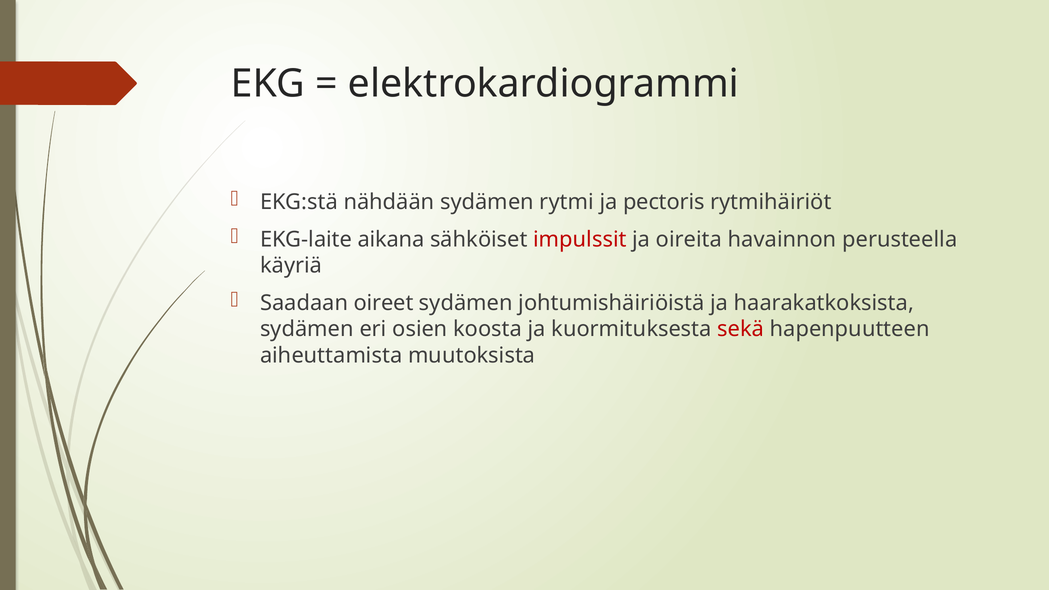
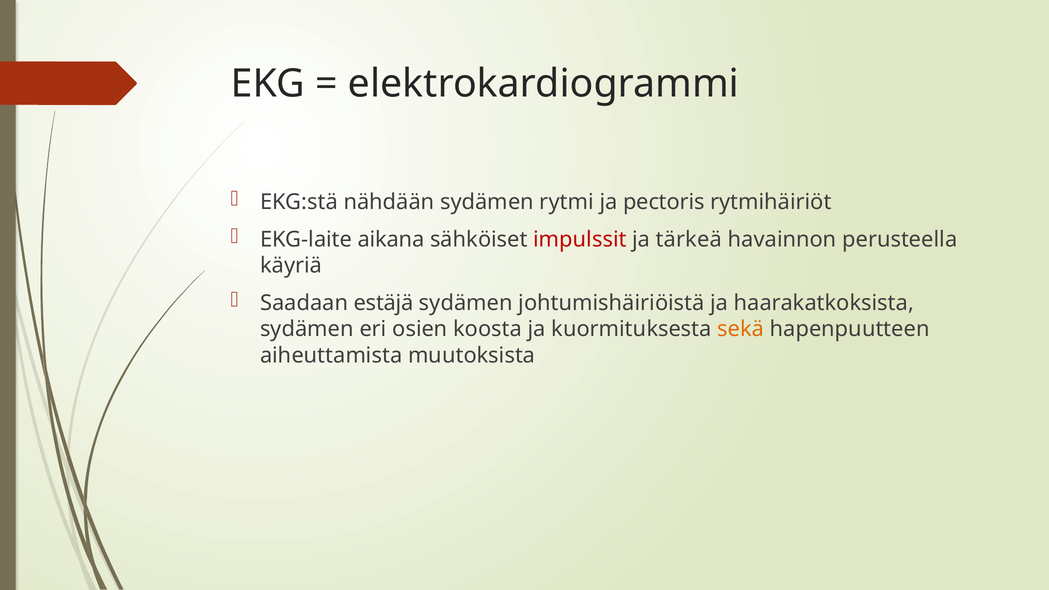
oireita: oireita -> tärkeä
oireet: oireet -> estäjä
sekä colour: red -> orange
